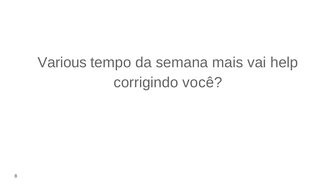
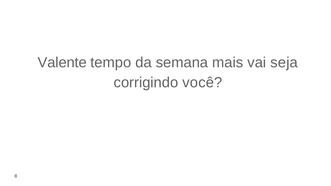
Various: Various -> Valente
help: help -> seja
